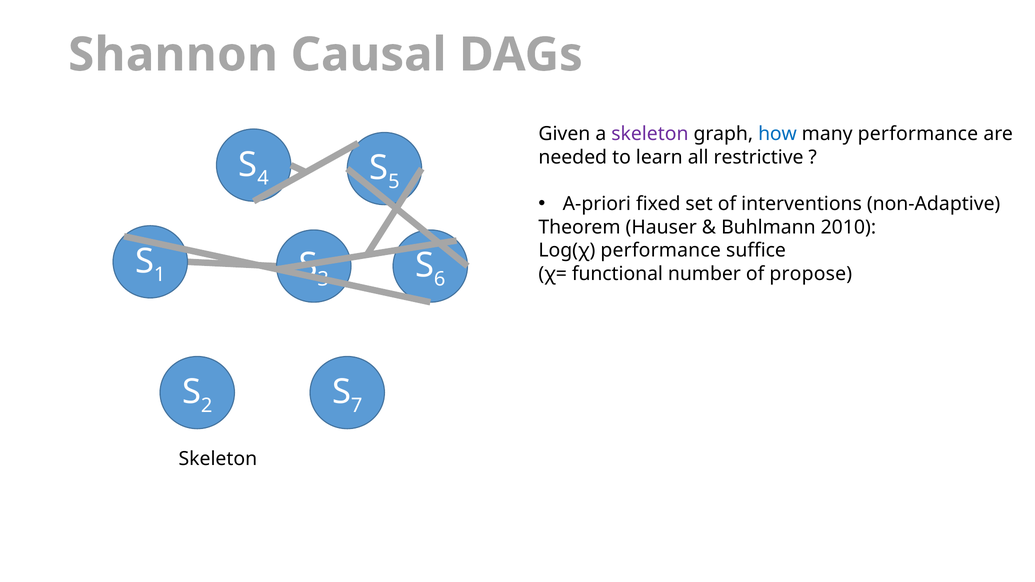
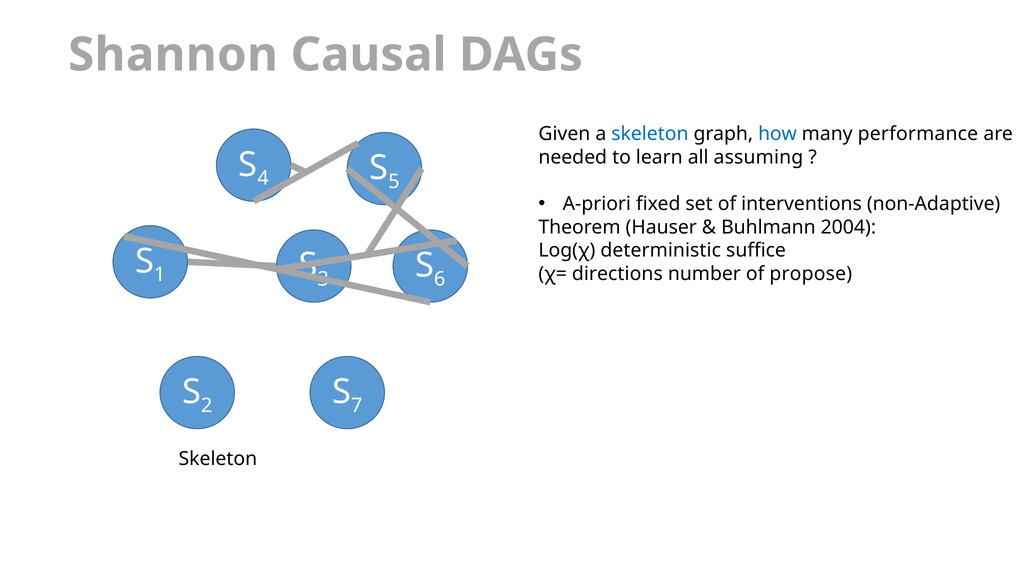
skeleton at (650, 134) colour: purple -> blue
restrictive: restrictive -> assuming
2010: 2010 -> 2004
Log(χ performance: performance -> deterministic
functional: functional -> directions
